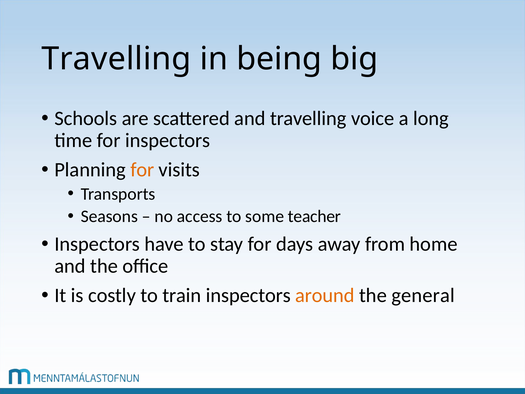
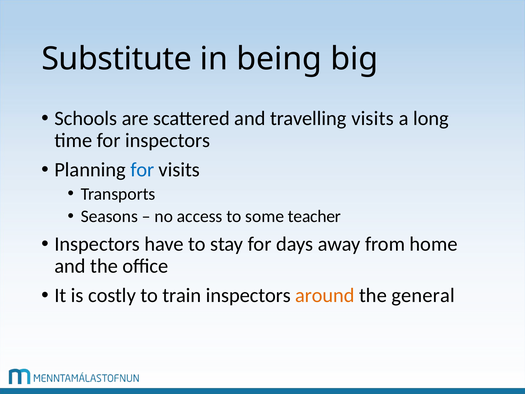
Travelling at (116, 59): Travelling -> Substitute
travelling voice: voice -> visits
for at (142, 170) colour: orange -> blue
